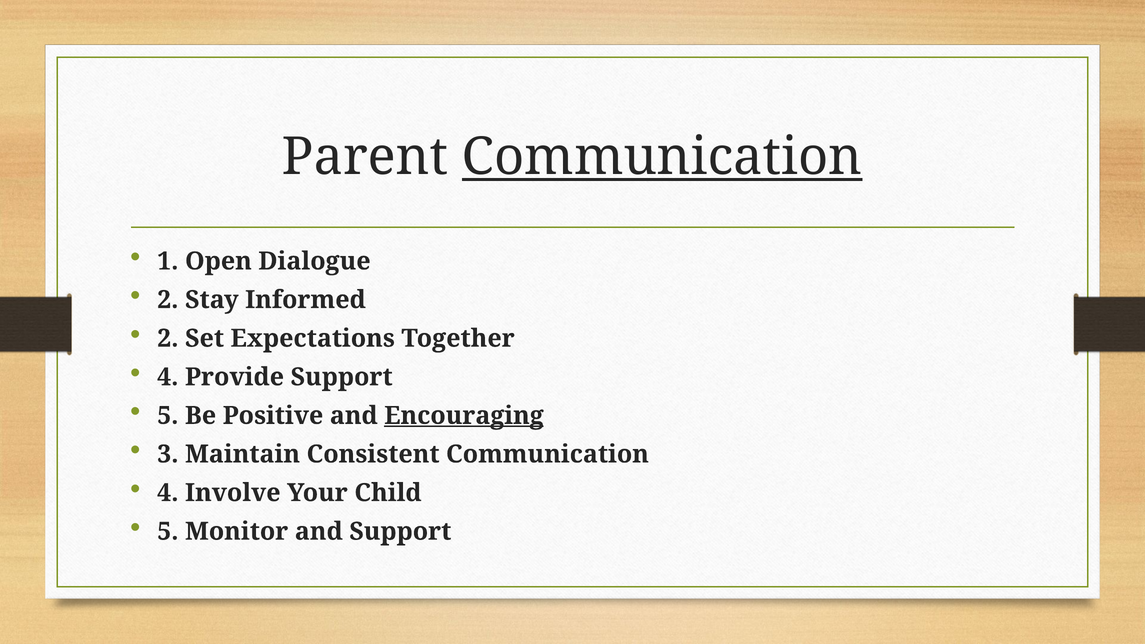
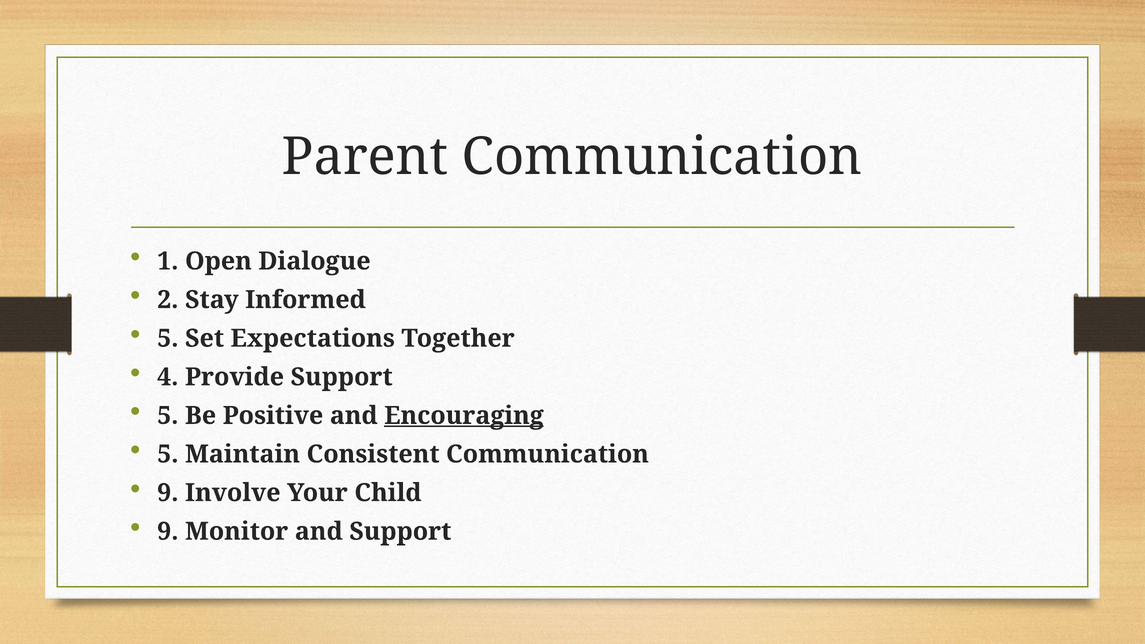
Communication at (662, 157) underline: present -> none
2 at (168, 338): 2 -> 5
3 at (168, 454): 3 -> 5
4 at (168, 493): 4 -> 9
5 at (168, 531): 5 -> 9
